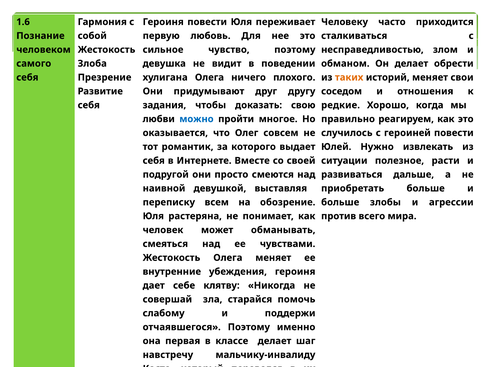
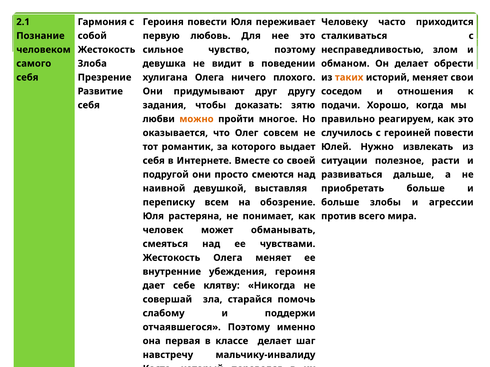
1.6: 1.6 -> 2.1
свою: свою -> зятю
редкие: редкие -> подачи
можно colour: blue -> orange
